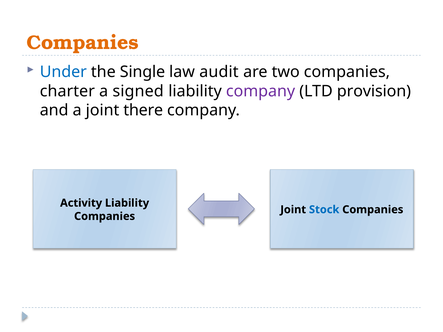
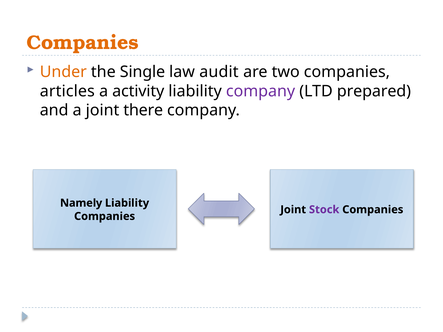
Under colour: blue -> orange
charter: charter -> articles
signed: signed -> activity
provision: provision -> prepared
Activity: Activity -> Namely
Stock colour: blue -> purple
